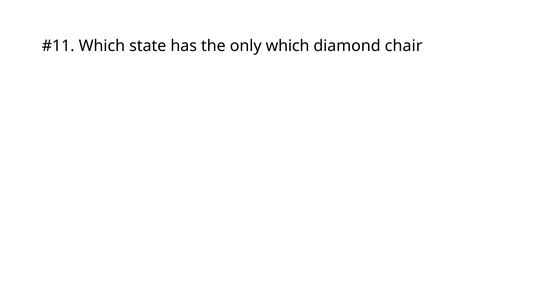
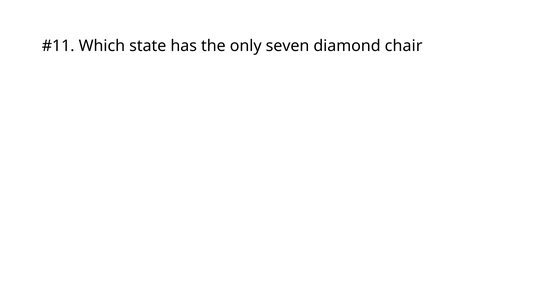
only which: which -> seven
